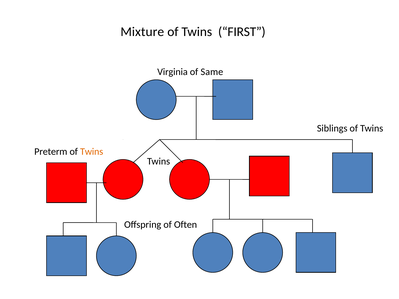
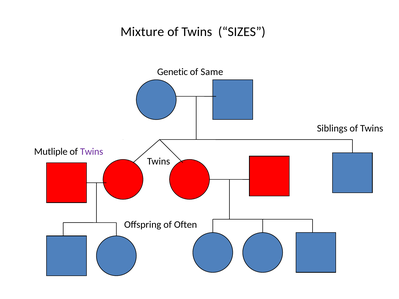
FIRST: FIRST -> SIZES
Virginia: Virginia -> Genetic
Preterm: Preterm -> Mutliple
Twins at (92, 152) colour: orange -> purple
